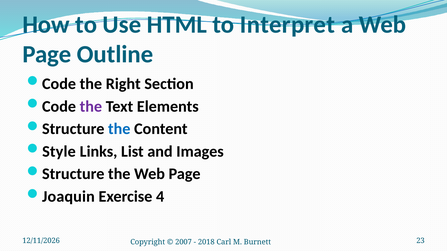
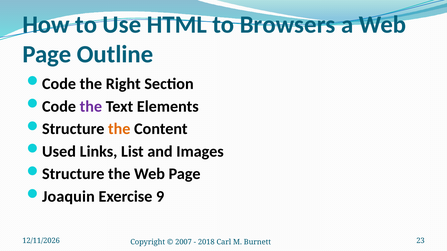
Interpret: Interpret -> Browsers
the at (119, 129) colour: blue -> orange
Style: Style -> Used
4: 4 -> 9
